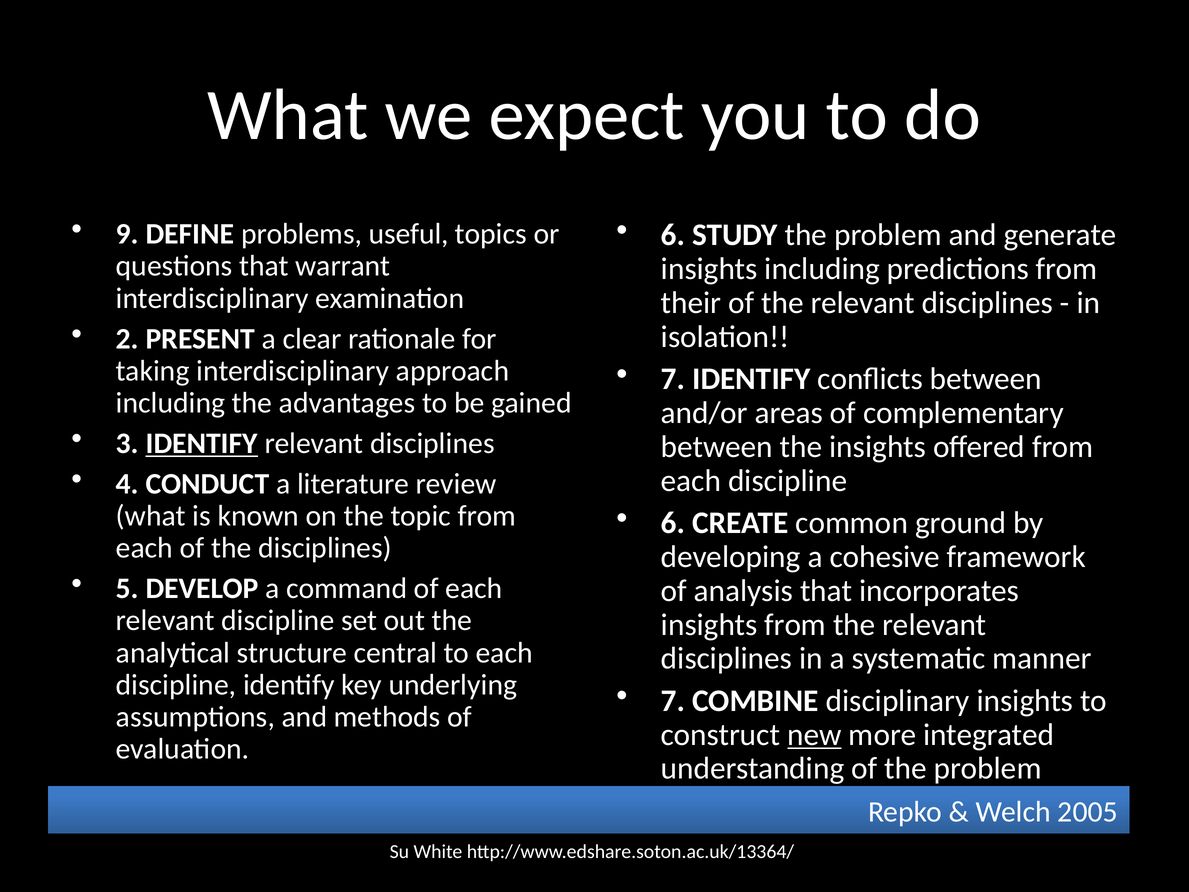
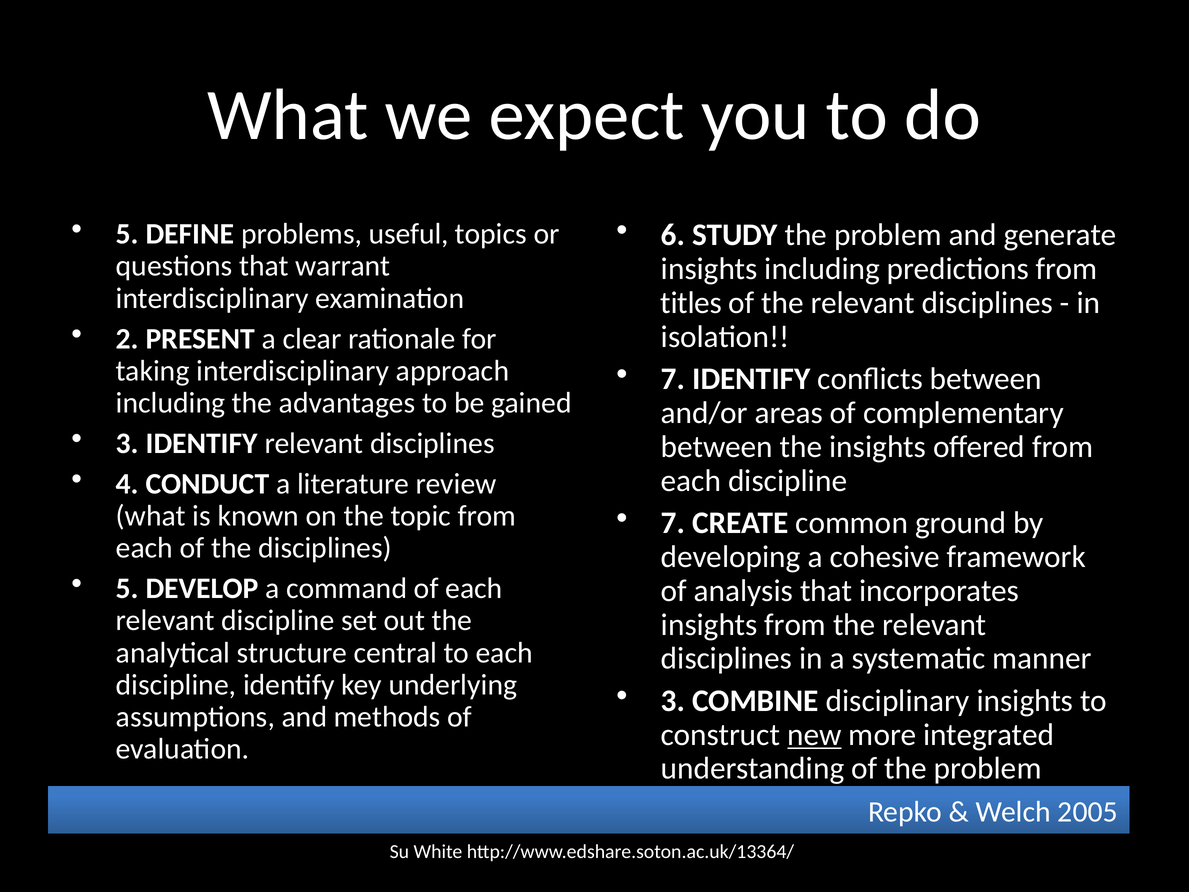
9 at (127, 234): 9 -> 5
their: their -> titles
IDENTIFY at (202, 443) underline: present -> none
6 at (673, 523): 6 -> 7
7 at (673, 701): 7 -> 3
